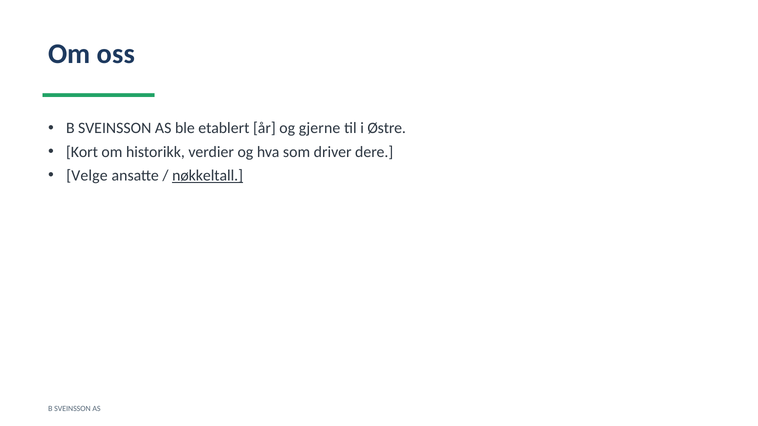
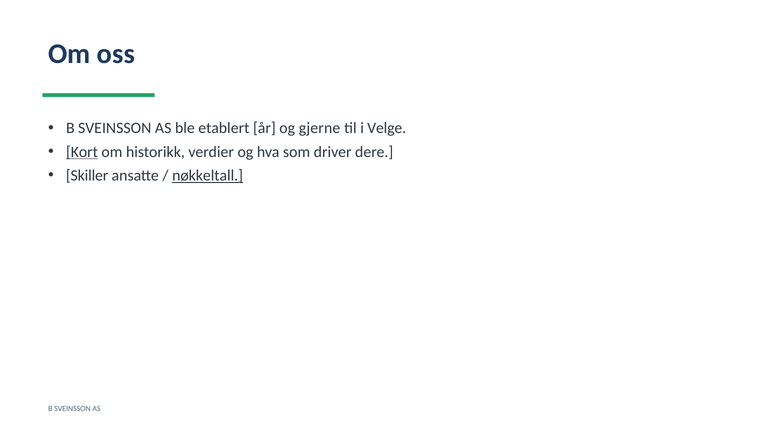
Østre: Østre -> Velge
Kort underline: none -> present
Velge: Velge -> Skiller
